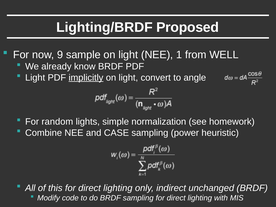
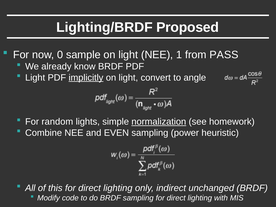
9: 9 -> 0
WELL: WELL -> PASS
normalization underline: none -> present
CASE: CASE -> EVEN
